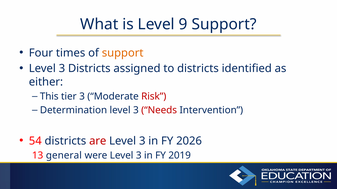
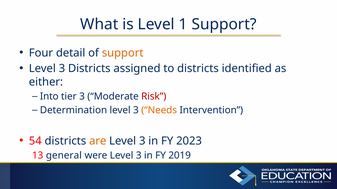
9: 9 -> 1
times: times -> detail
This: This -> Into
Needs colour: red -> orange
are colour: red -> orange
2026: 2026 -> 2023
